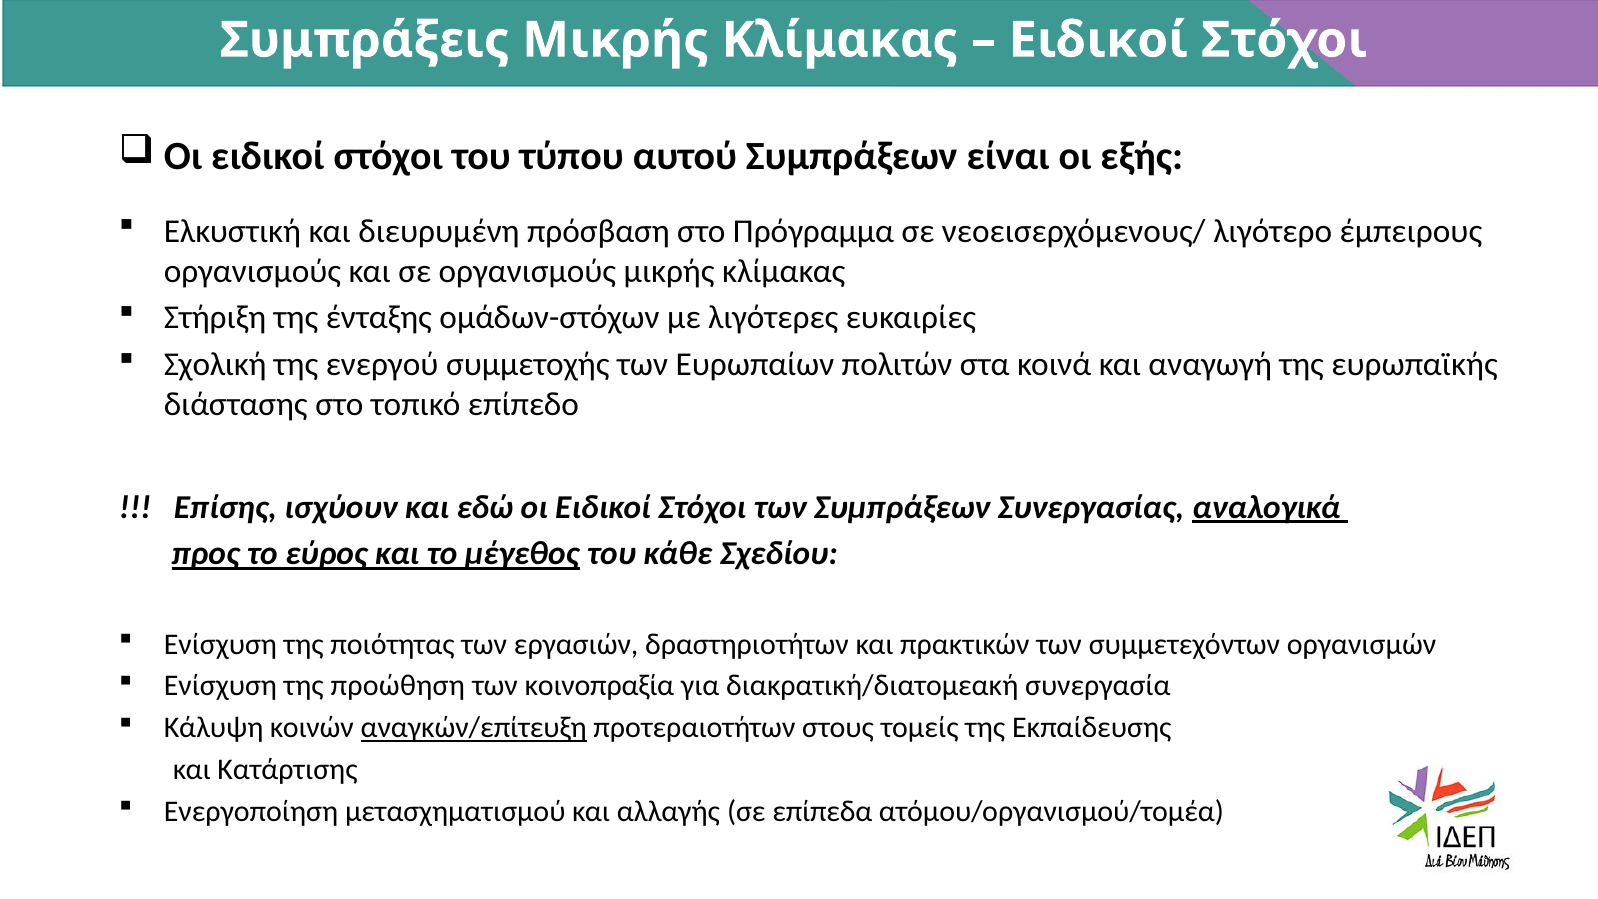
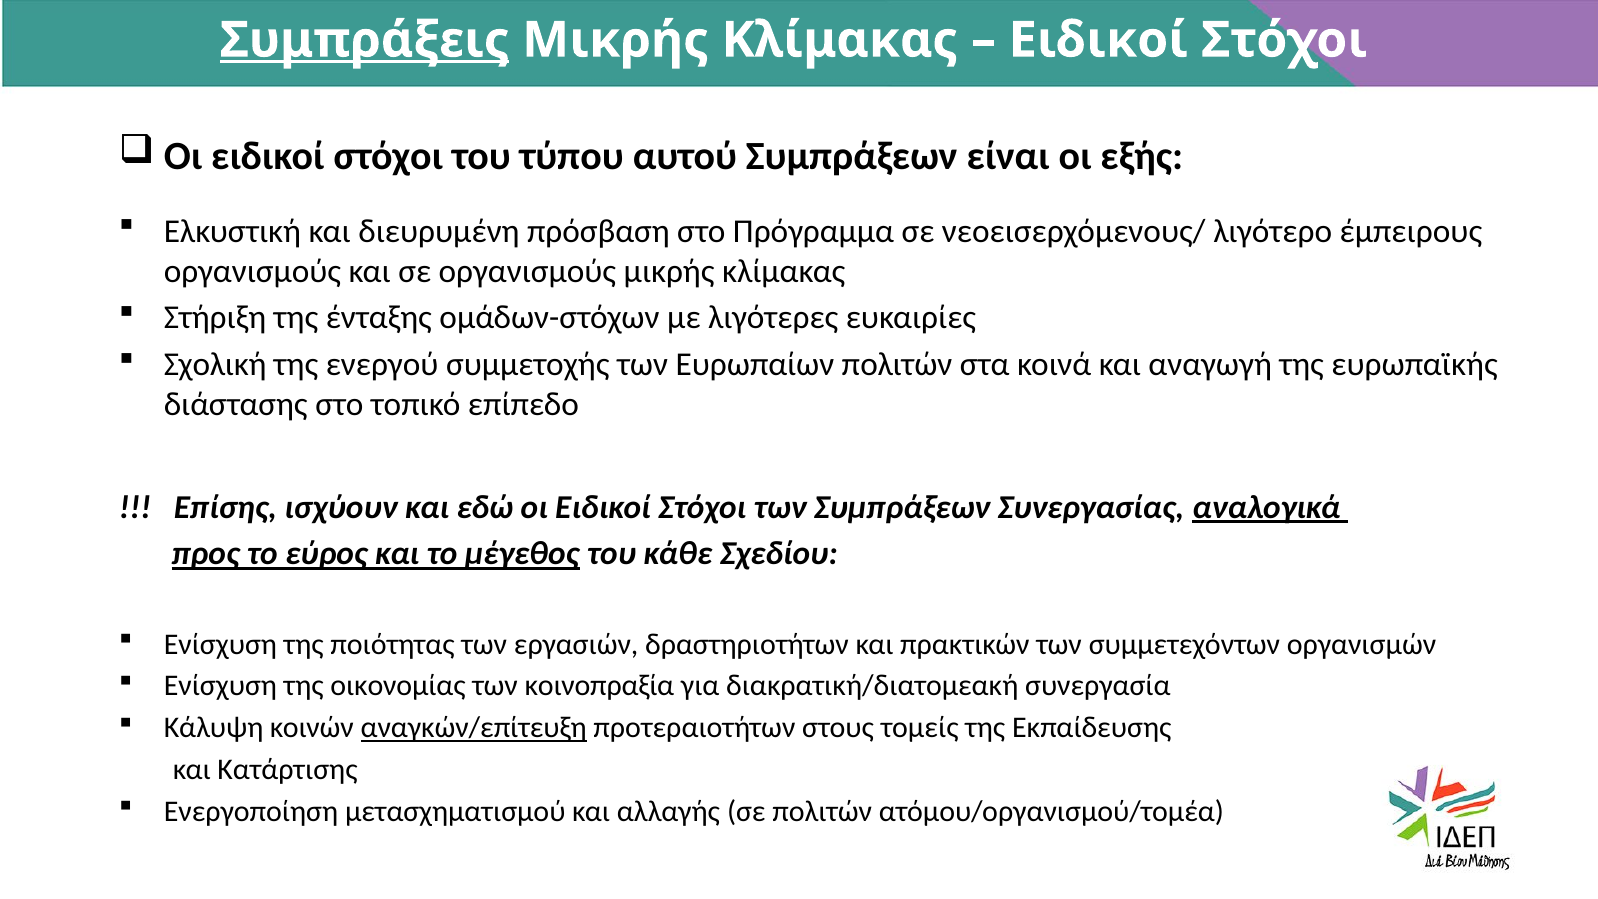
Συμπράξεις underline: none -> present
προώθηση: προώθηση -> οικονομίας
σε επίπεδα: επίπεδα -> πολιτών
